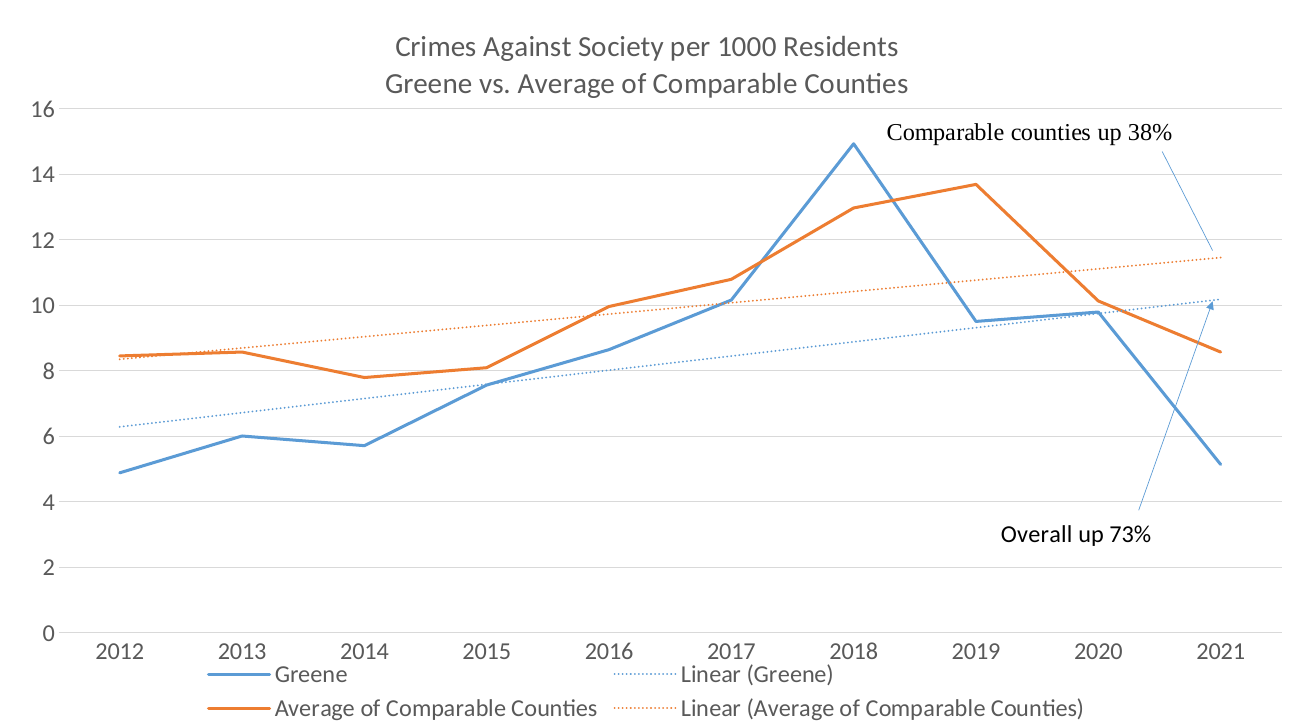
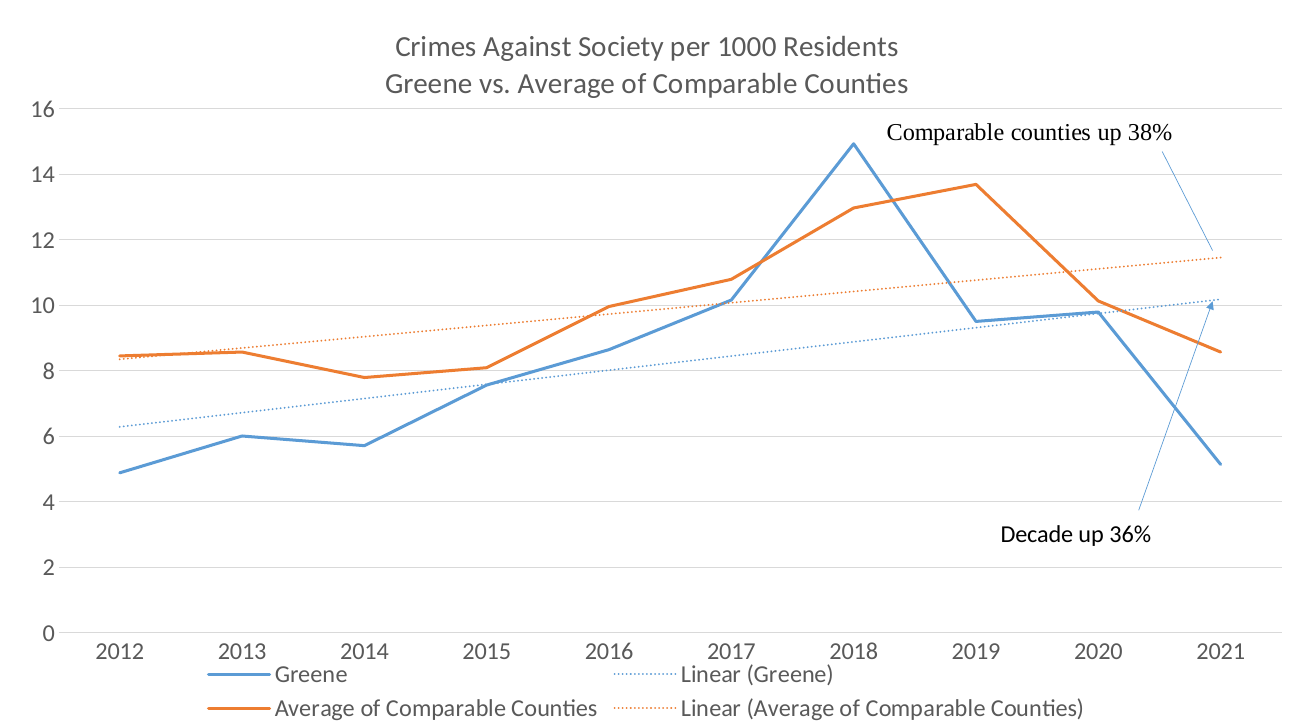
Overall: Overall -> Decade
73%: 73% -> 36%
